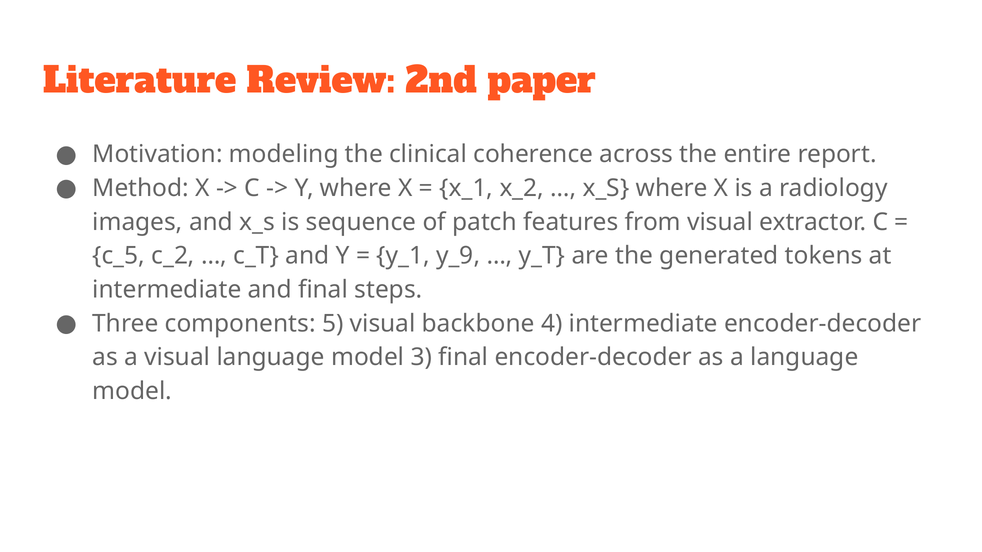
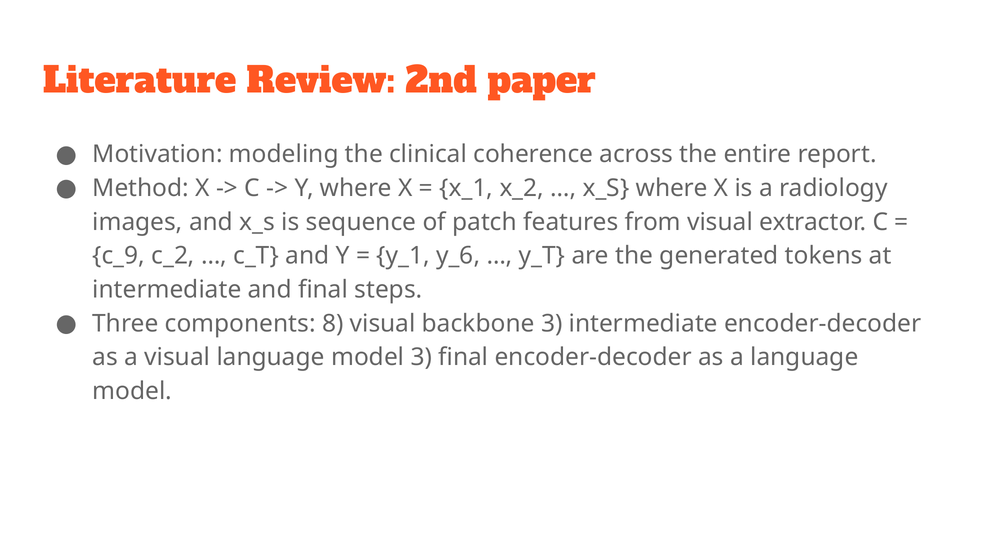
c_5: c_5 -> c_9
y_9: y_9 -> y_6
5: 5 -> 8
backbone 4: 4 -> 3
